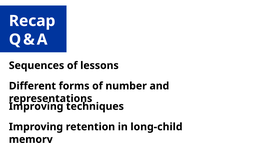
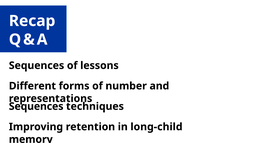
Improving at (36, 106): Improving -> Sequences
